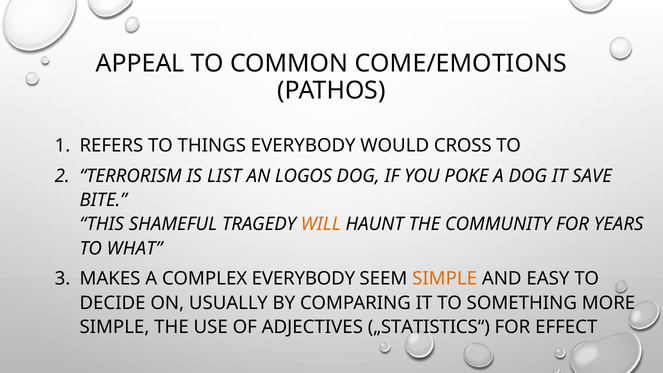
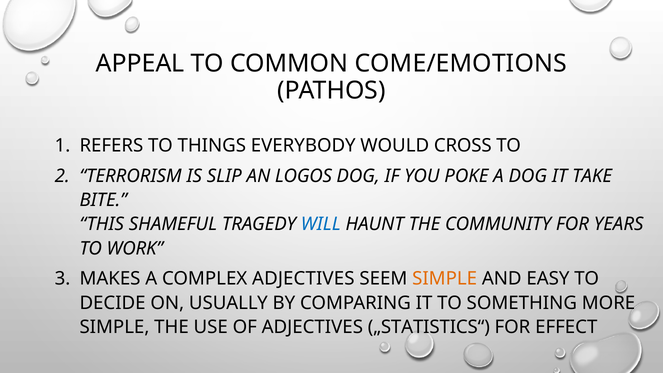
LIST: LIST -> SLIP
SAVE: SAVE -> TAKE
WILL colour: orange -> blue
WHAT: WHAT -> WORK
COMPLEX EVERYBODY: EVERYBODY -> ADJECTIVES
